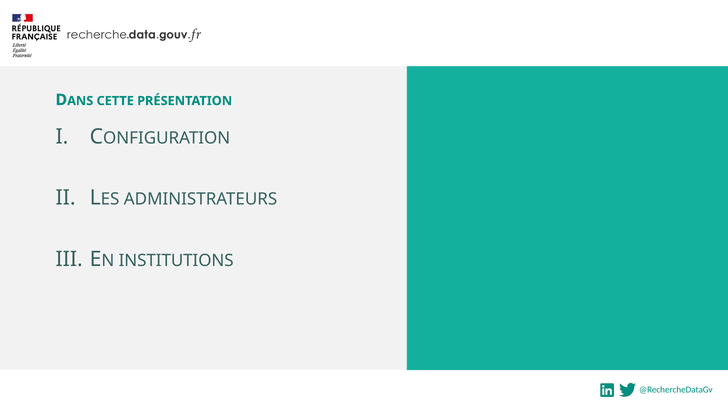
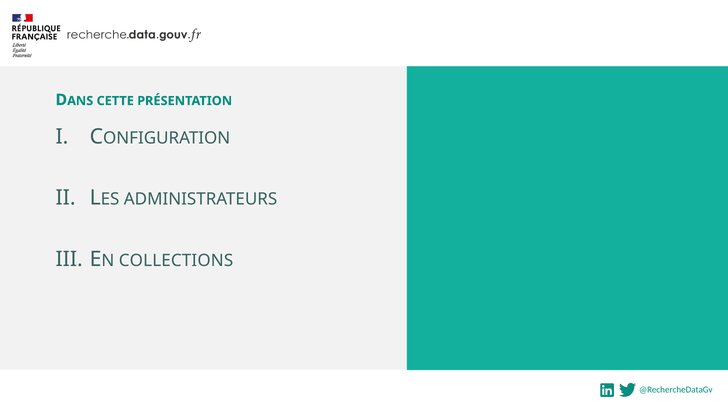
INSTITUTIONS: INSTITUTIONS -> COLLECTIONS
